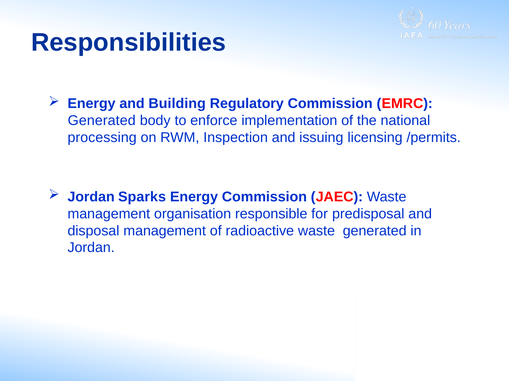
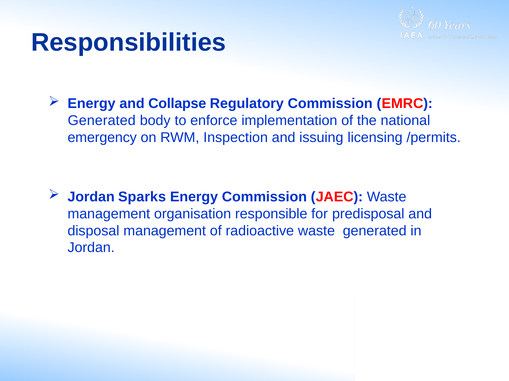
Building: Building -> Collapse
processing: processing -> emergency
